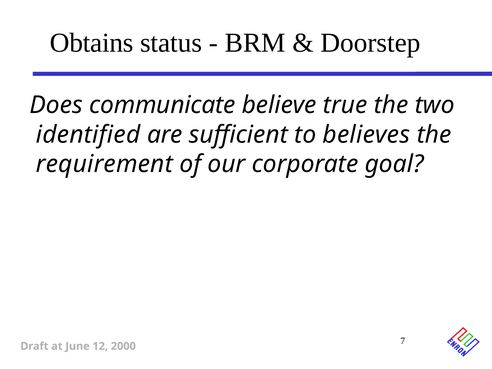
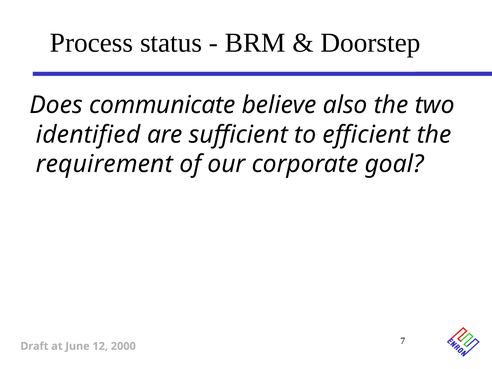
Obtains: Obtains -> Process
true: true -> also
believes: believes -> efficient
